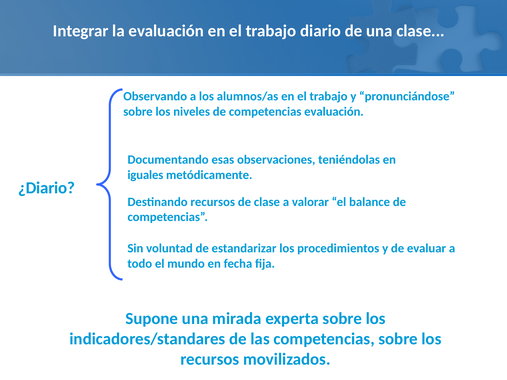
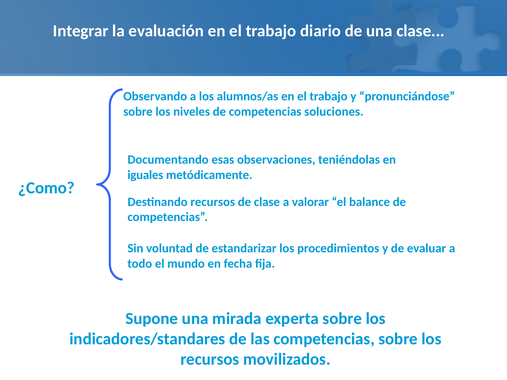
competencias evaluación: evaluación -> soluciones
¿Diario: ¿Diario -> ¿Como
